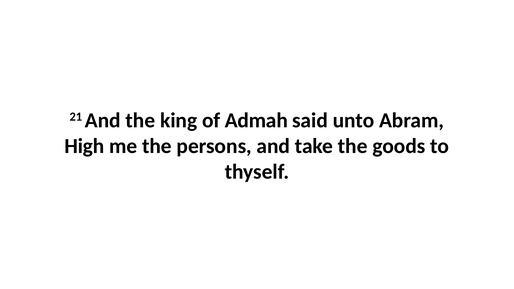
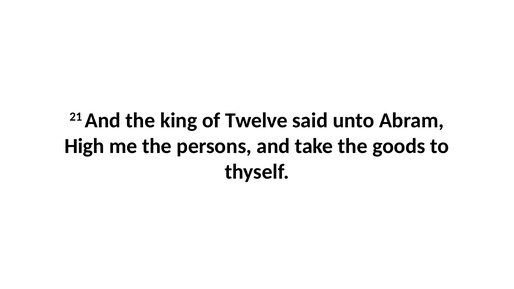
Admah: Admah -> Twelve
